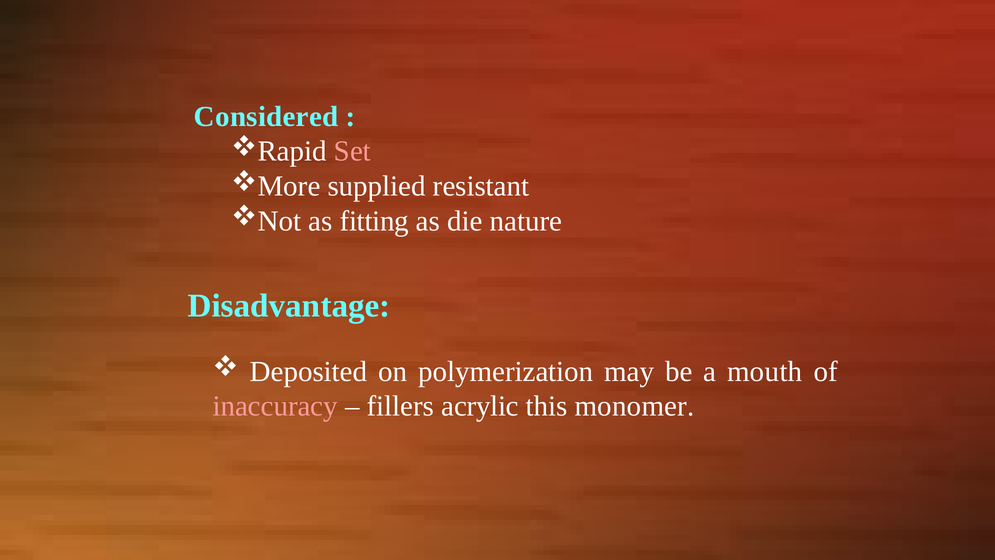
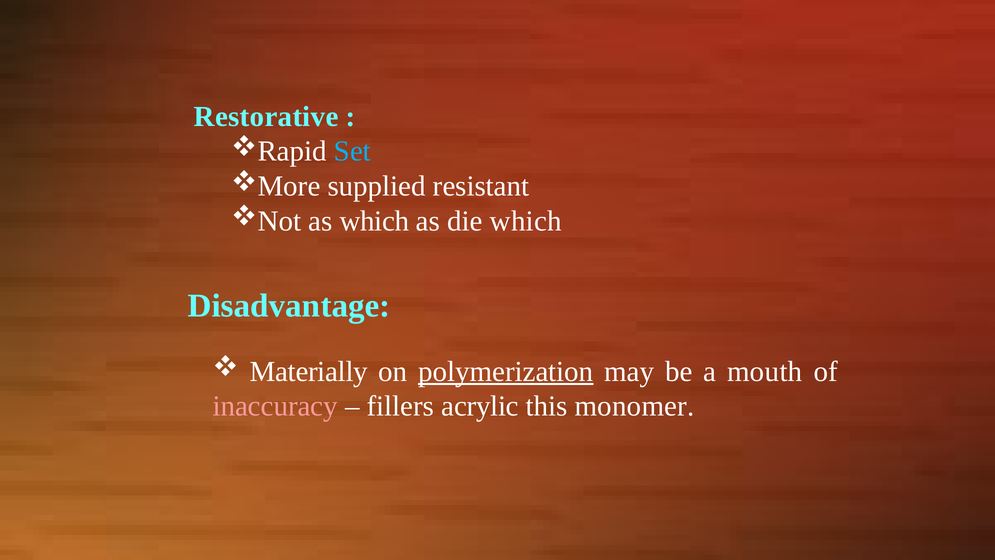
Considered: Considered -> Restorative
Set colour: pink -> light blue
as fitting: fitting -> which
die nature: nature -> which
Deposited: Deposited -> Materially
polymerization underline: none -> present
